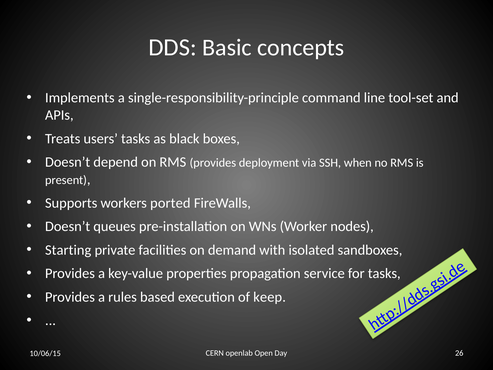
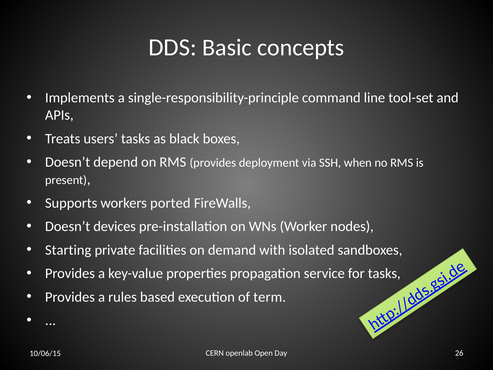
queues: queues -> devices
keep: keep -> term
